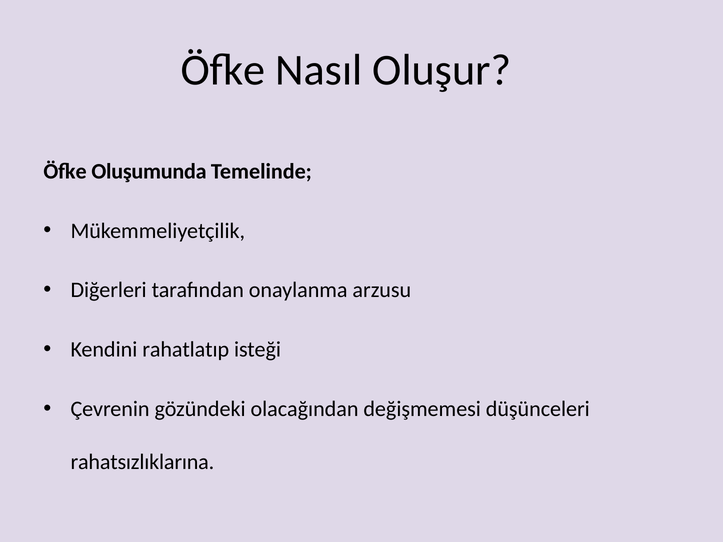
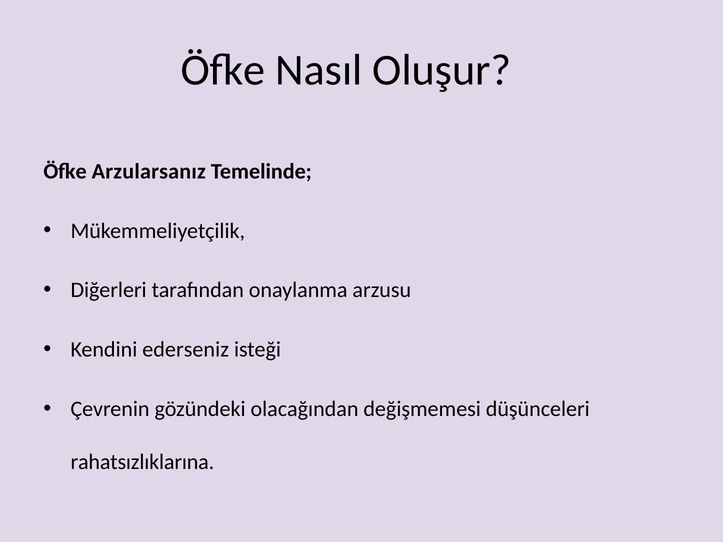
Oluşumunda: Oluşumunda -> Arzularsanız
rahatlatıp: rahatlatıp -> ederseniz
